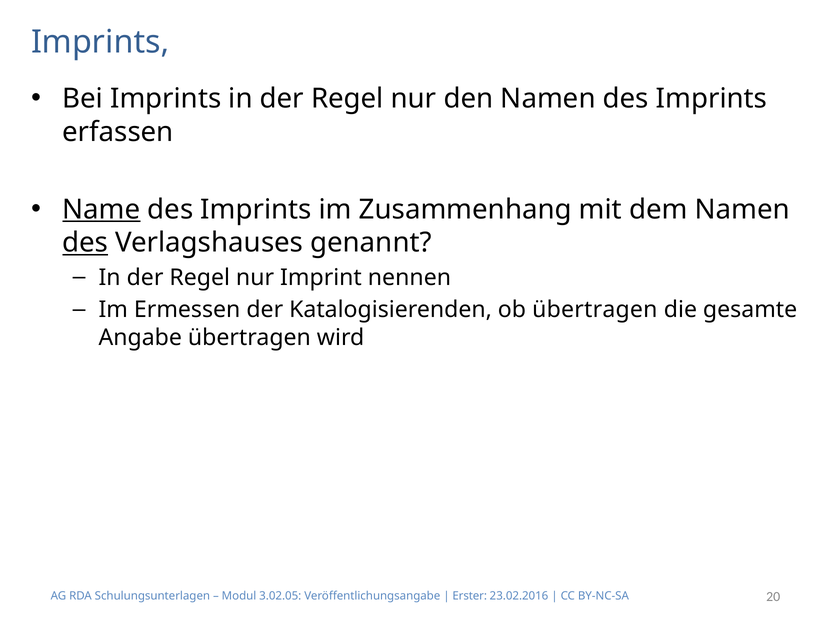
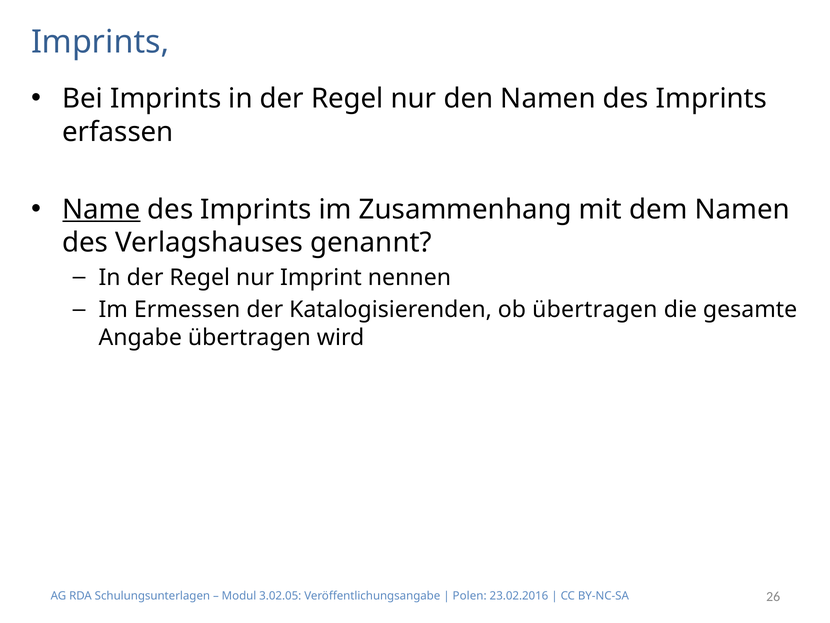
des at (85, 242) underline: present -> none
Erster: Erster -> Polen
20: 20 -> 26
